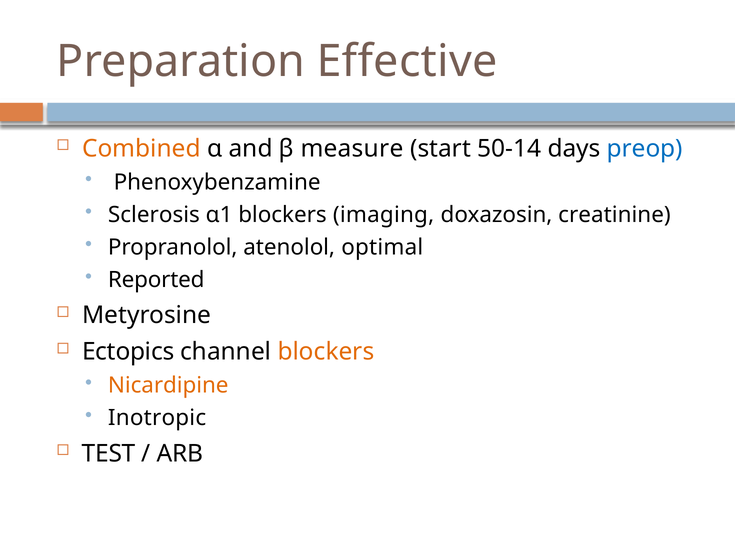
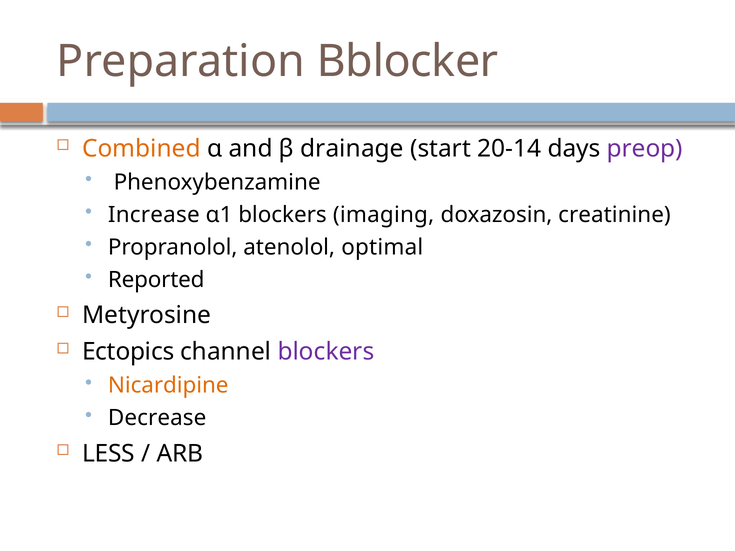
Effective: Effective -> Βblocker
measure: measure -> drainage
50-14: 50-14 -> 20-14
preop colour: blue -> purple
Sclerosis: Sclerosis -> Increase
blockers at (326, 352) colour: orange -> purple
Inotropic: Inotropic -> Decrease
TEST: TEST -> LESS
